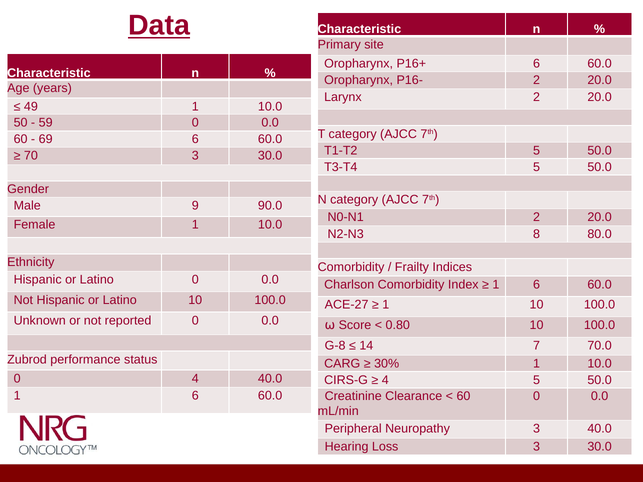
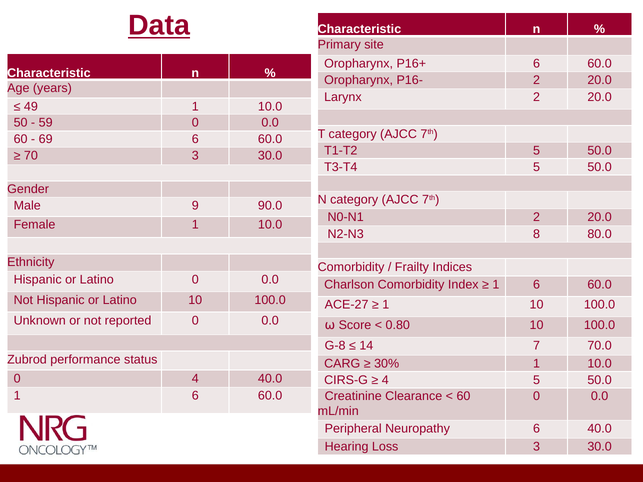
Neuropathy 3: 3 -> 6
